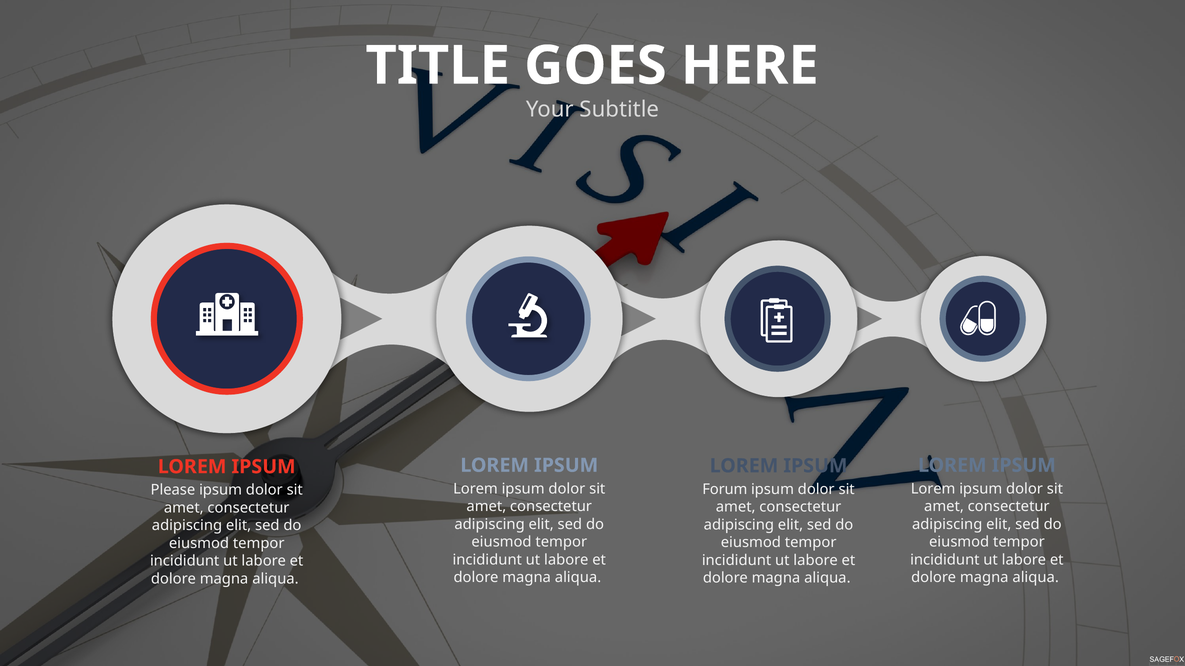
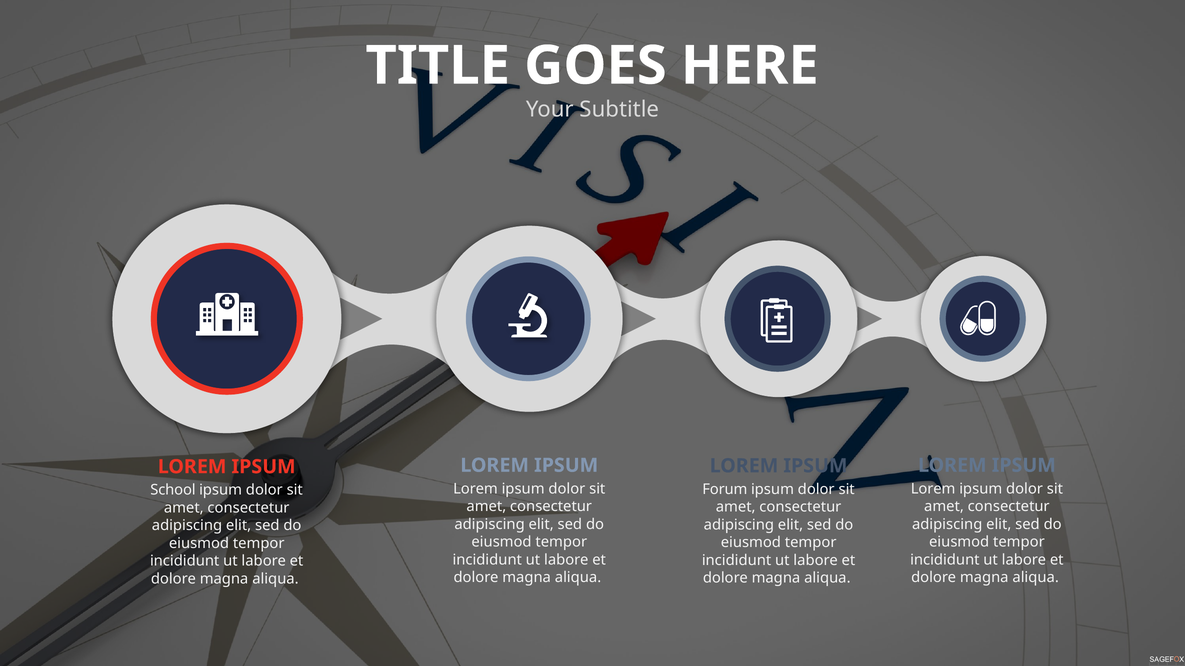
Please: Please -> School
